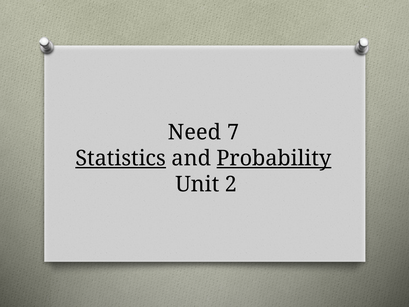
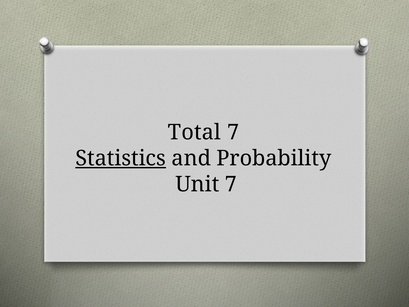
Need: Need -> Total
Probability underline: present -> none
Unit 2: 2 -> 7
